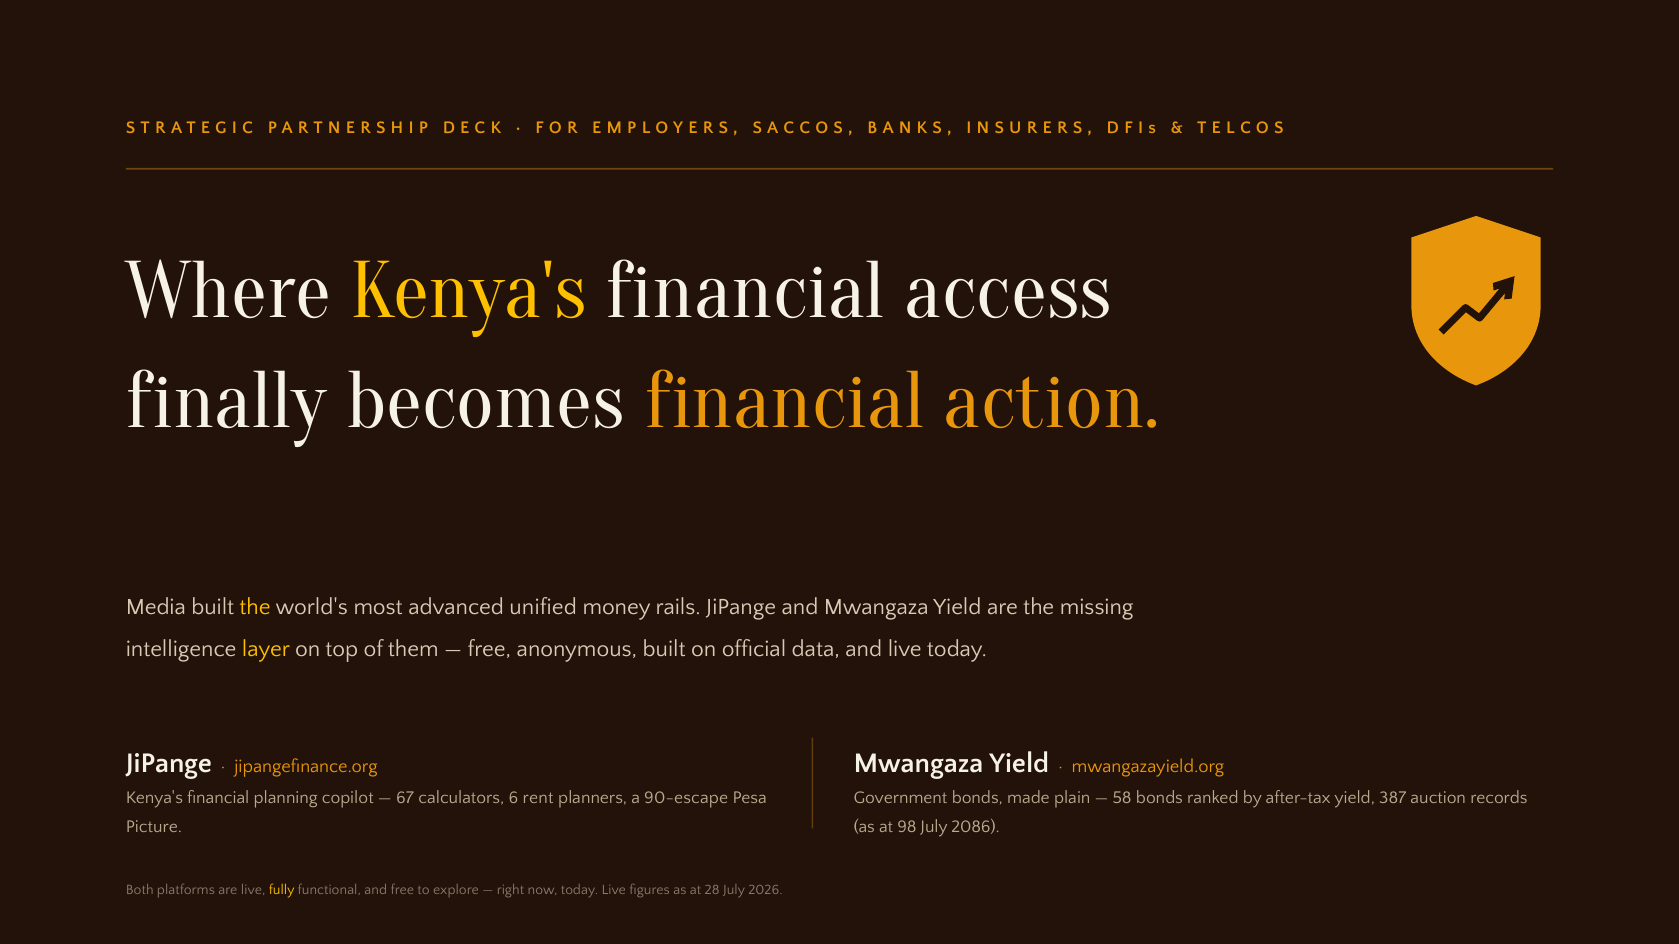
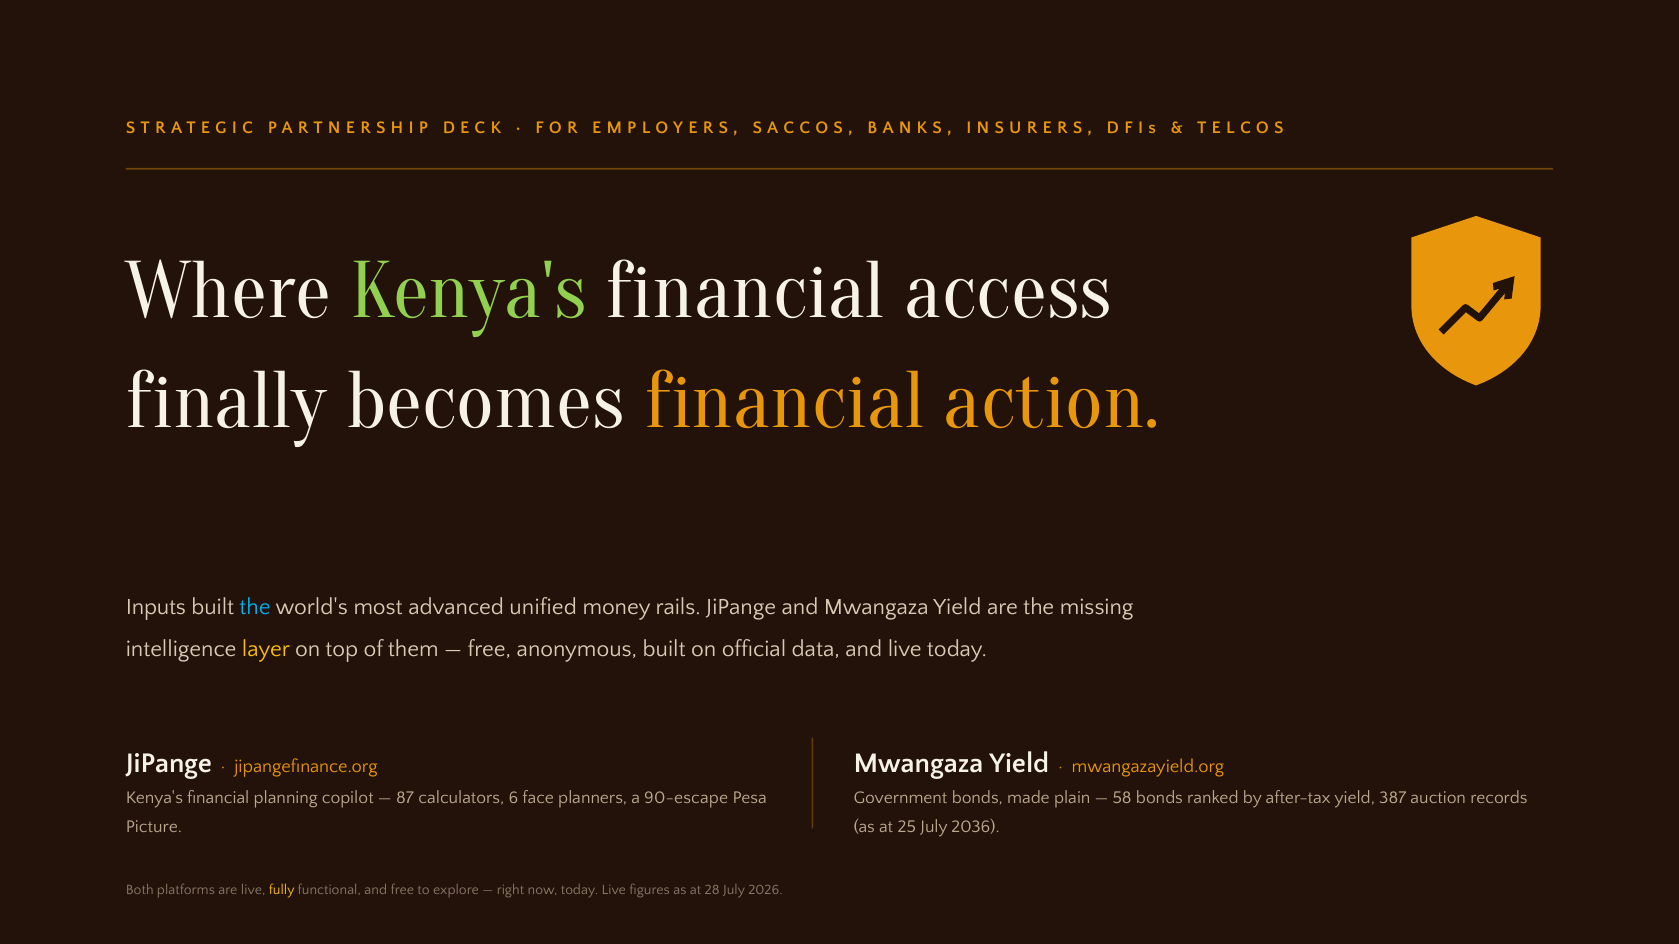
Kenya's at (469, 291) colour: yellow -> light green
Media: Media -> Inputs
the at (255, 607) colour: yellow -> light blue
67: 67 -> 87
rent: rent -> face
98: 98 -> 25
2086: 2086 -> 2036
